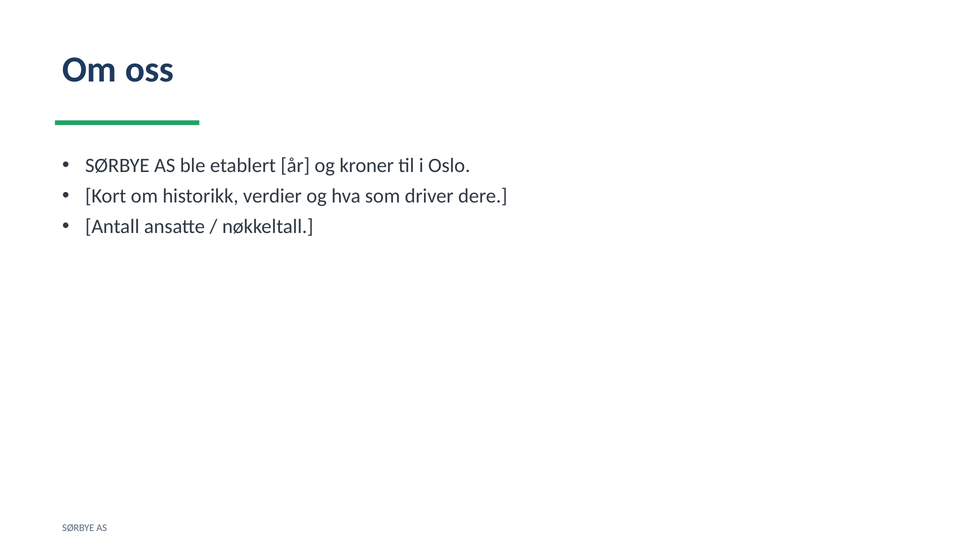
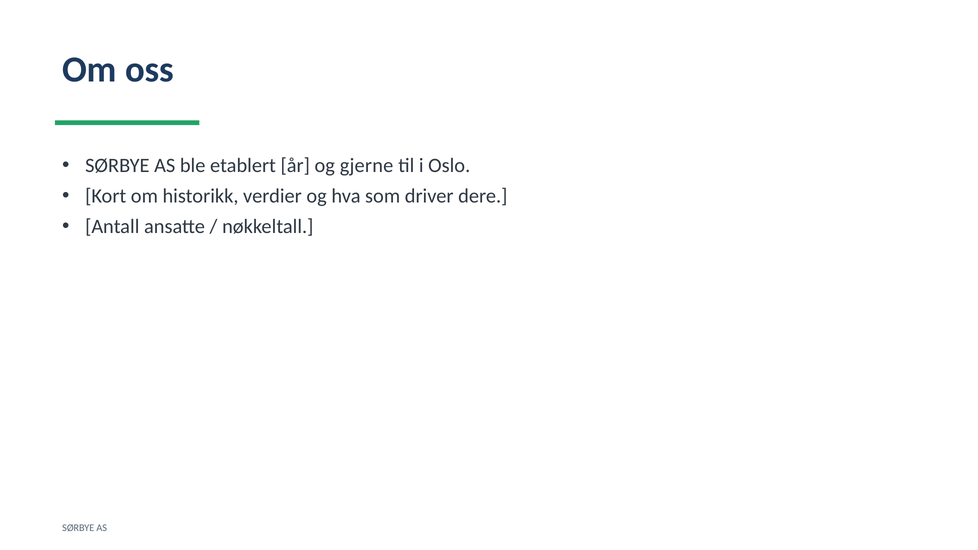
kroner: kroner -> gjerne
